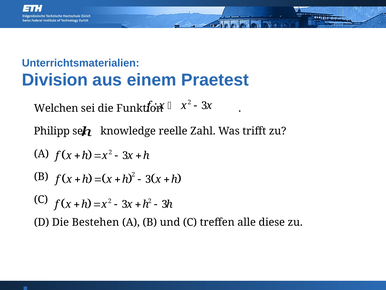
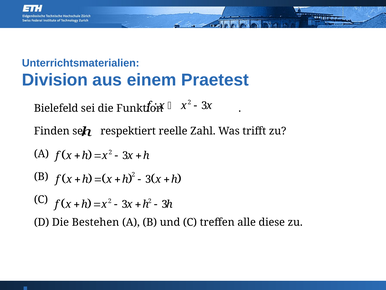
Welchen: Welchen -> Bielefeld
Philipp: Philipp -> Finden
knowledge: knowledge -> respektiert
